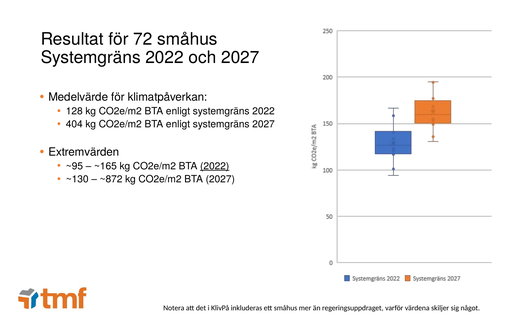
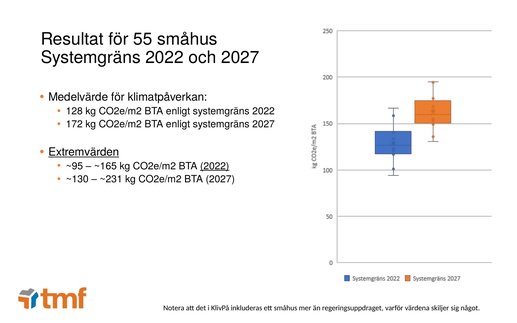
72: 72 -> 55
404: 404 -> 172
Extremvärden underline: none -> present
~872: ~872 -> ~231
